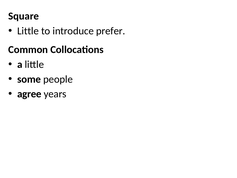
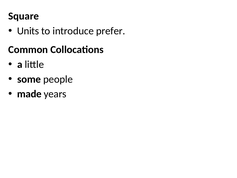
Little at (28, 31): Little -> Units
agree: agree -> made
